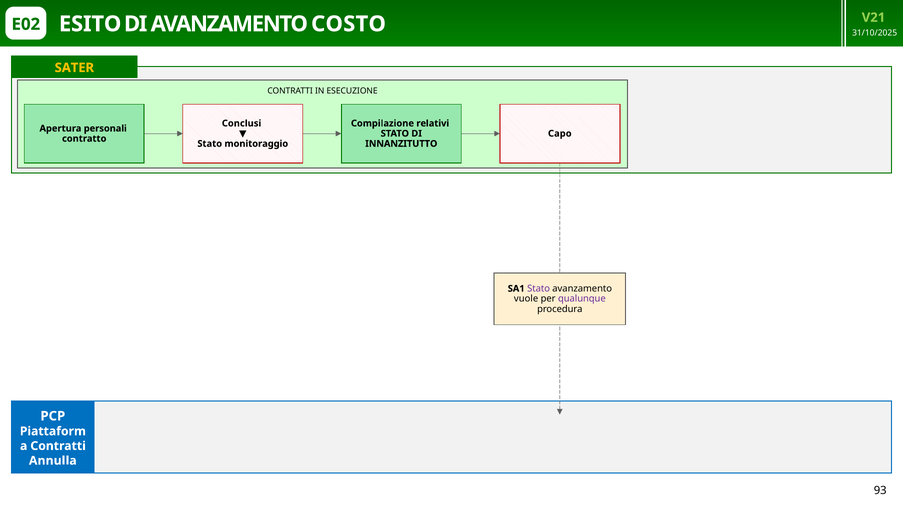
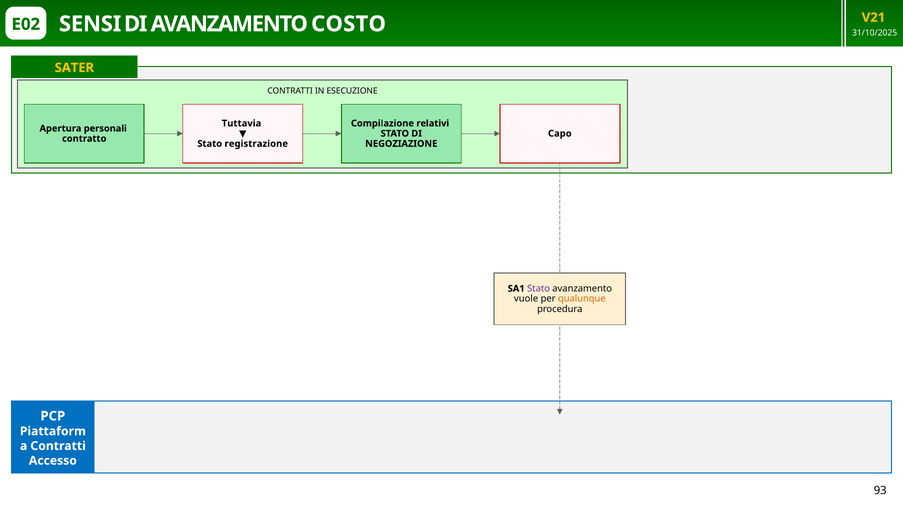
V21 colour: light green -> yellow
ESITO: ESITO -> SENSI
Conclusi: Conclusi -> Tuttavia
monitoraggio: monitoraggio -> registrazione
INNANZITUTTO: INNANZITUTTO -> NEGOZIAZIONE
qualunque colour: purple -> orange
Annulla: Annulla -> Accesso
